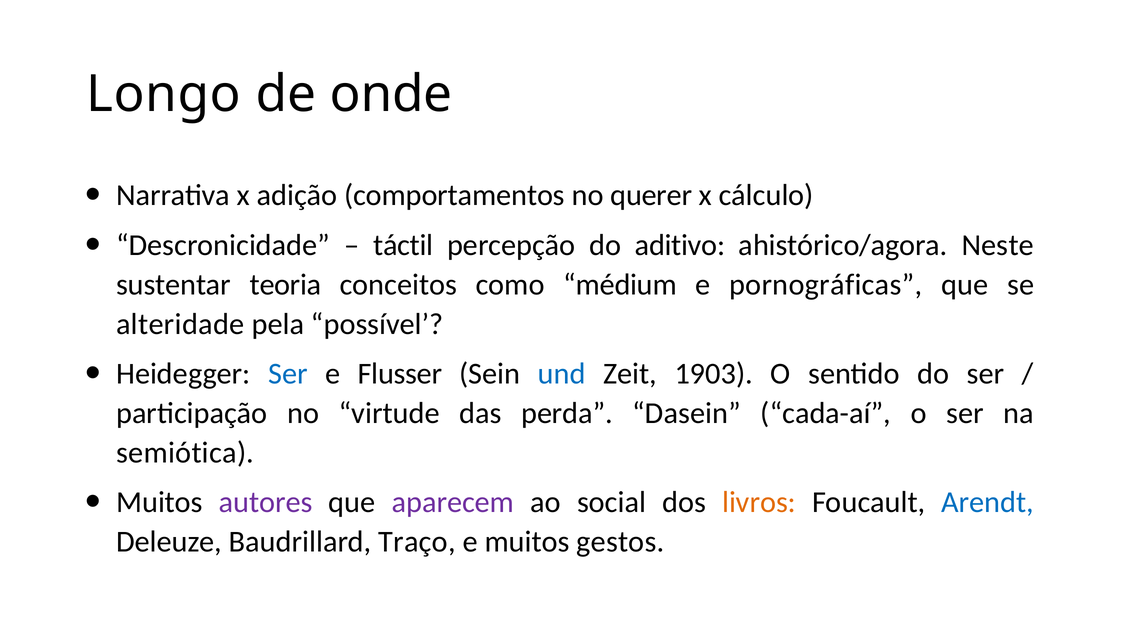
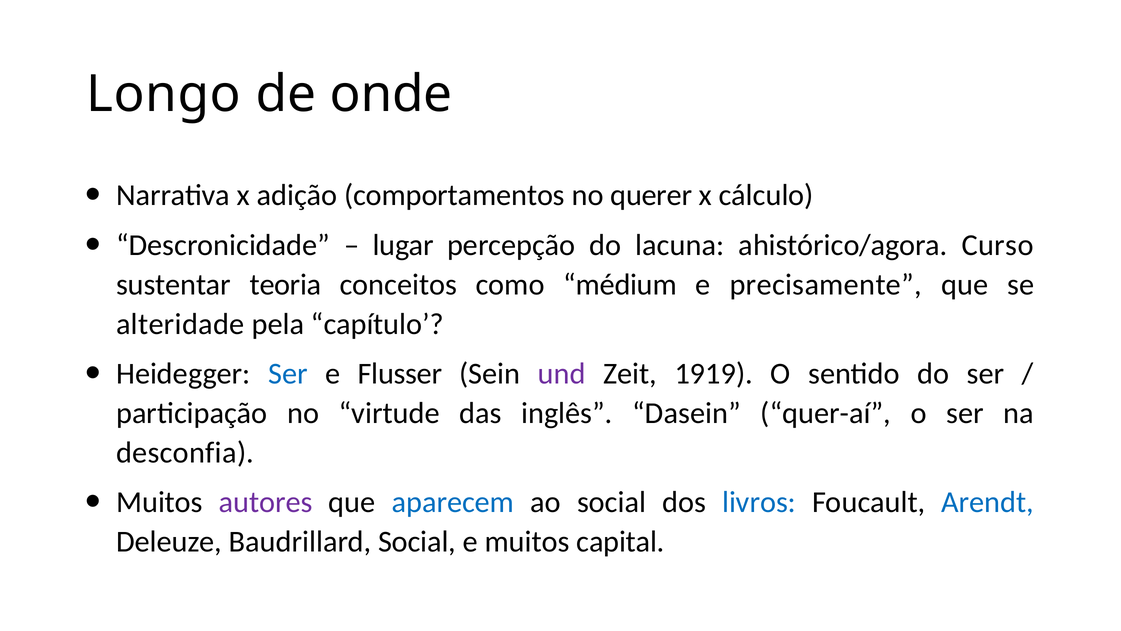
táctil: táctil -> lugar
aditivo: aditivo -> lacuna
Neste: Neste -> Curso
pornográficas: pornográficas -> precisamente
possível: possível -> capítulo
und colour: blue -> purple
1903: 1903 -> 1919
perda: perda -> inglês
cada-aí: cada-aí -> quer-aí
semiótica: semiótica -> desconfia
aparecem colour: purple -> blue
livros colour: orange -> blue
Baudrillard Traço: Traço -> Social
gestos: gestos -> capital
